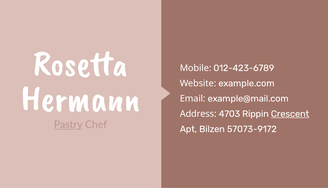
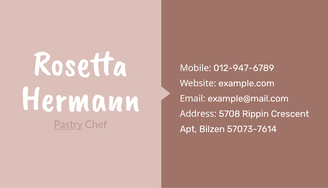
012-423-6789: 012-423-6789 -> 012-947-6789
4703: 4703 -> 5708
Crescent underline: present -> none
57073-9172: 57073-9172 -> 57073-7614
